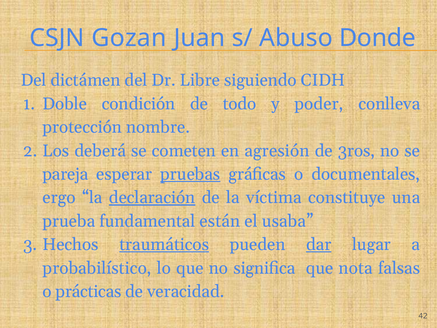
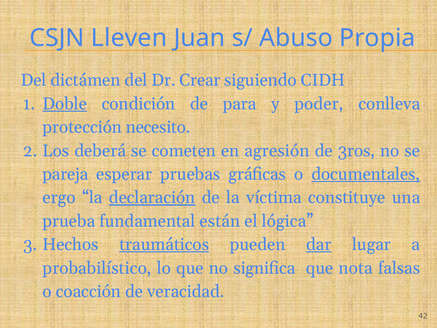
Gozan: Gozan -> Lleven
Donde: Donde -> Propia
Libre: Libre -> Crear
Doble underline: none -> present
todo: todo -> para
nombre: nombre -> necesito
pruebas underline: present -> none
documentales underline: none -> present
usaba: usaba -> lógica
prácticas: prácticas -> coacción
